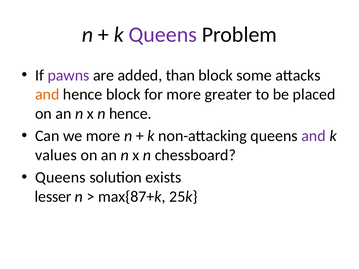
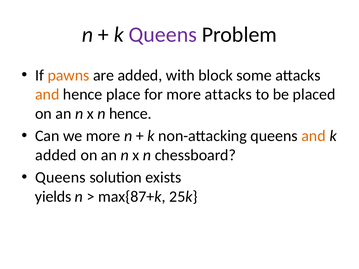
pawns colour: purple -> orange
than: than -> with
hence block: block -> place
more greater: greater -> attacks
and at (314, 136) colour: purple -> orange
values at (56, 155): values -> added
lesser: lesser -> yields
